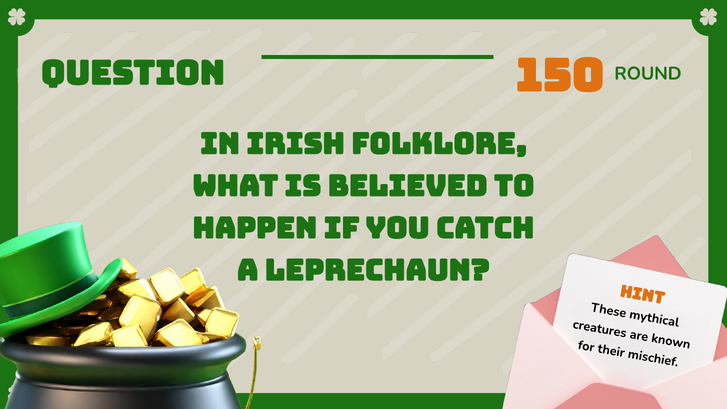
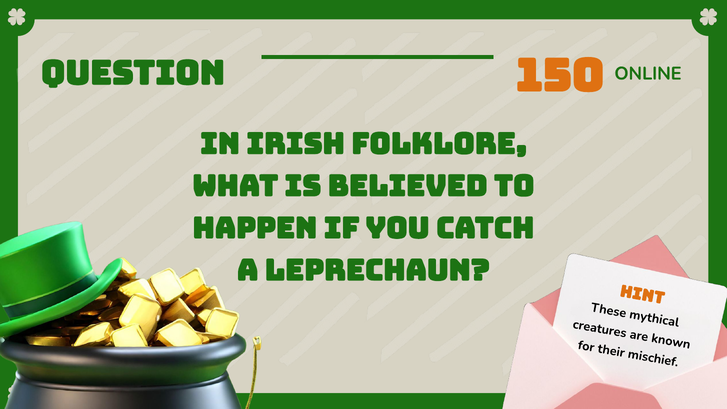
ROUND: ROUND -> ONLINE
